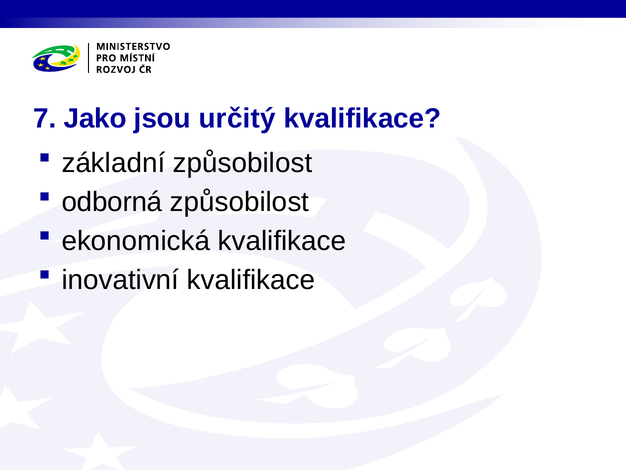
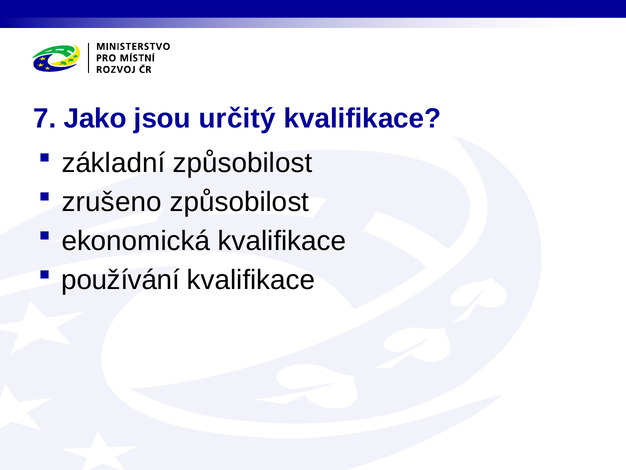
odborná: odborná -> zrušeno
inovativní: inovativní -> používání
